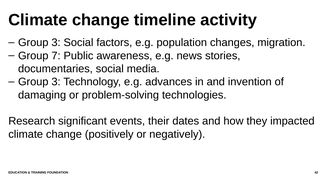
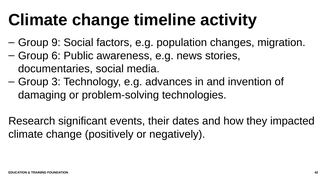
3 at (56, 43): 3 -> 9
7: 7 -> 6
